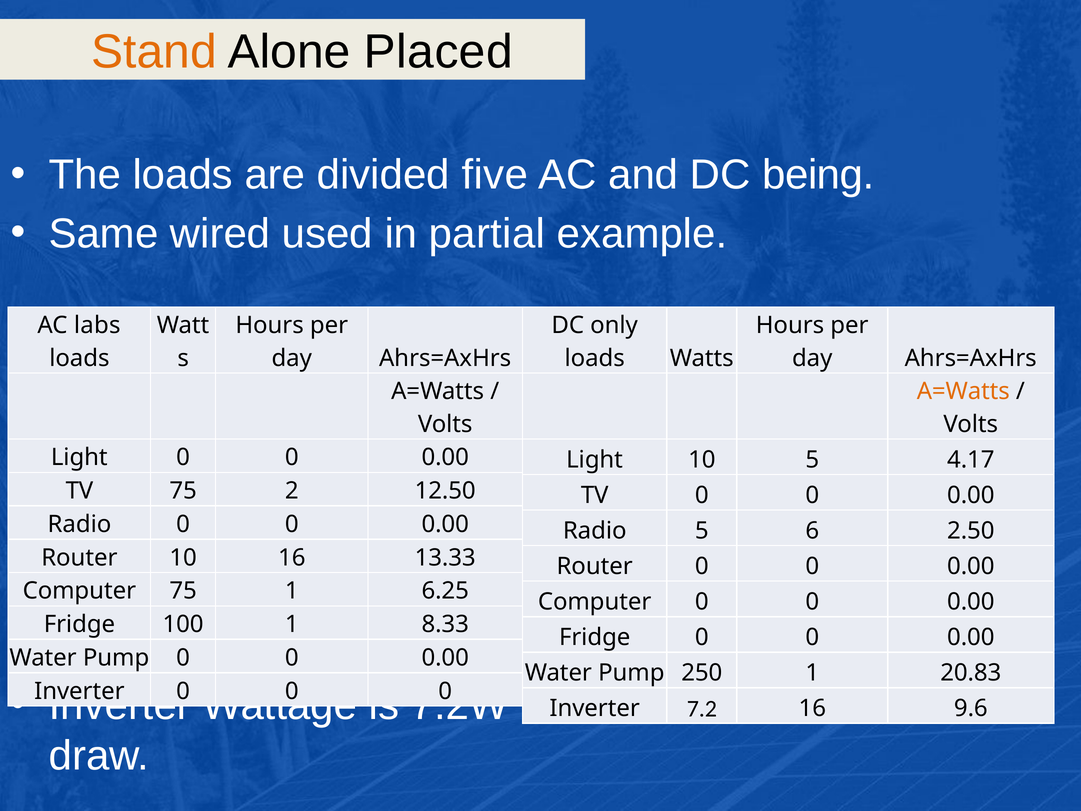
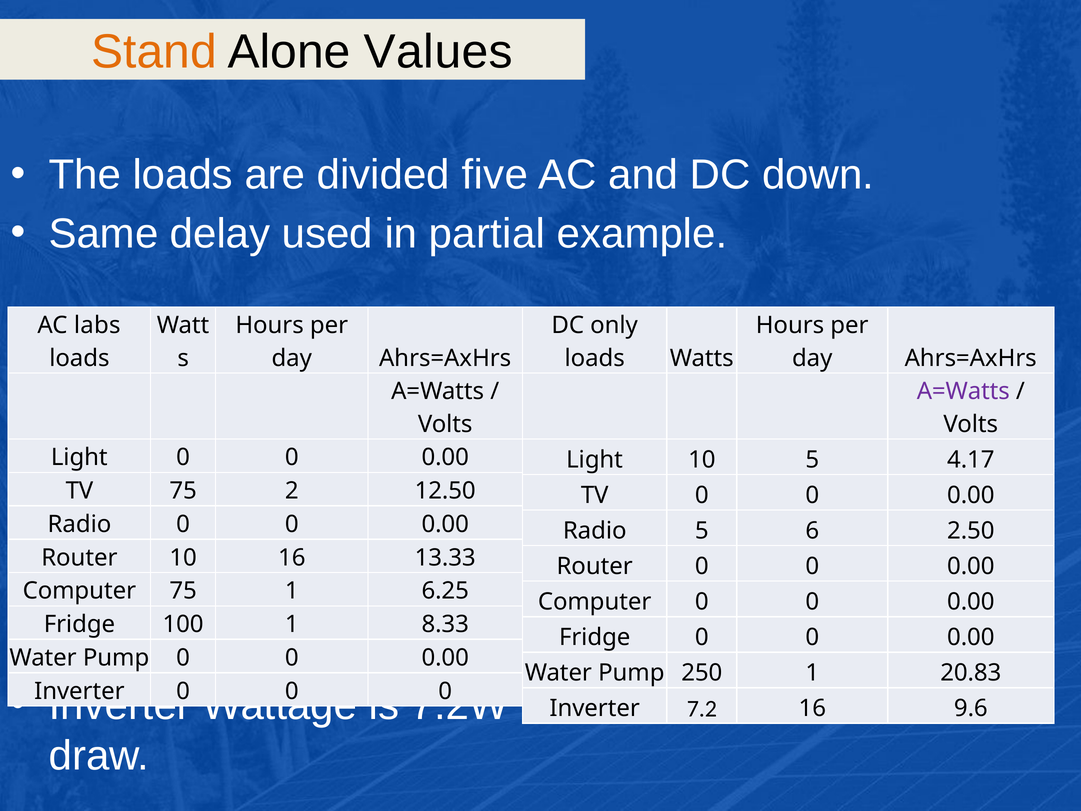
Placed: Placed -> Values
being: being -> down
wired: wired -> delay
A=Watts at (963, 391) colour: orange -> purple
